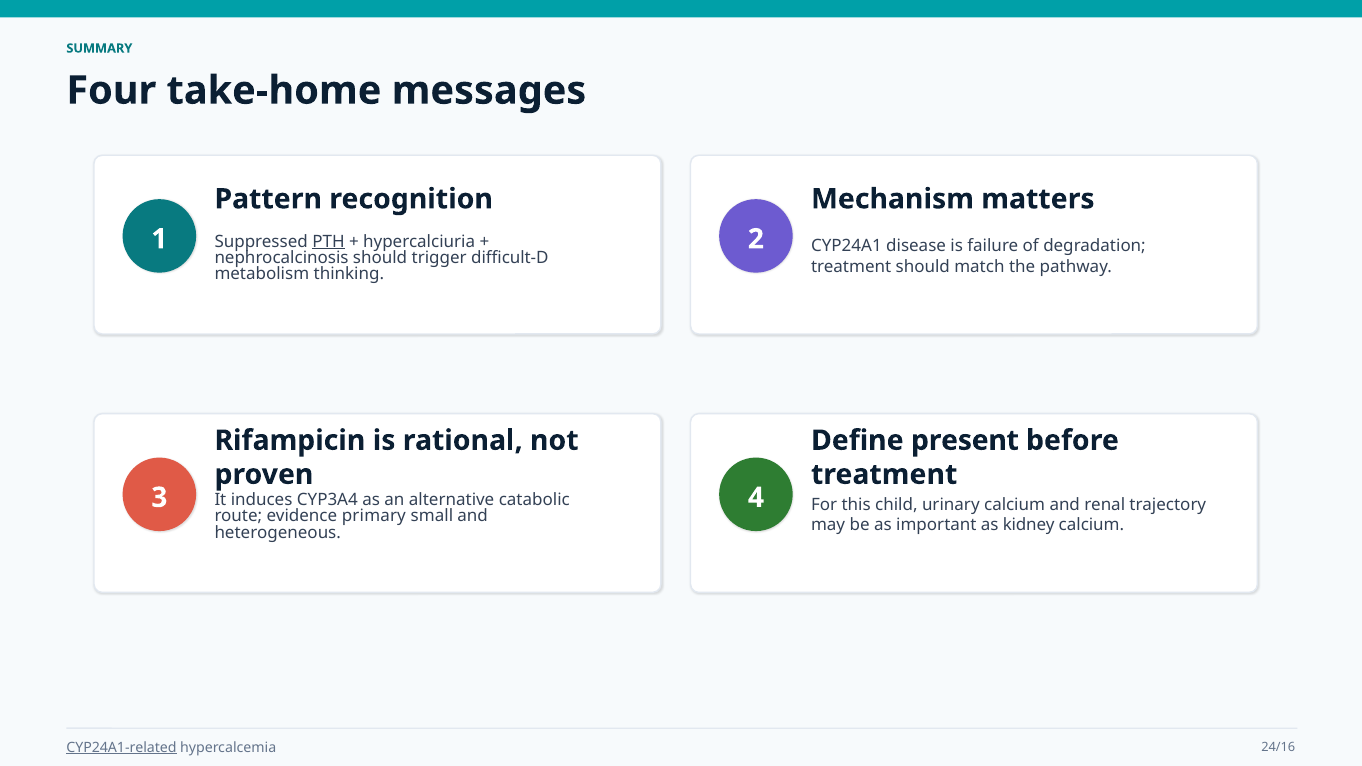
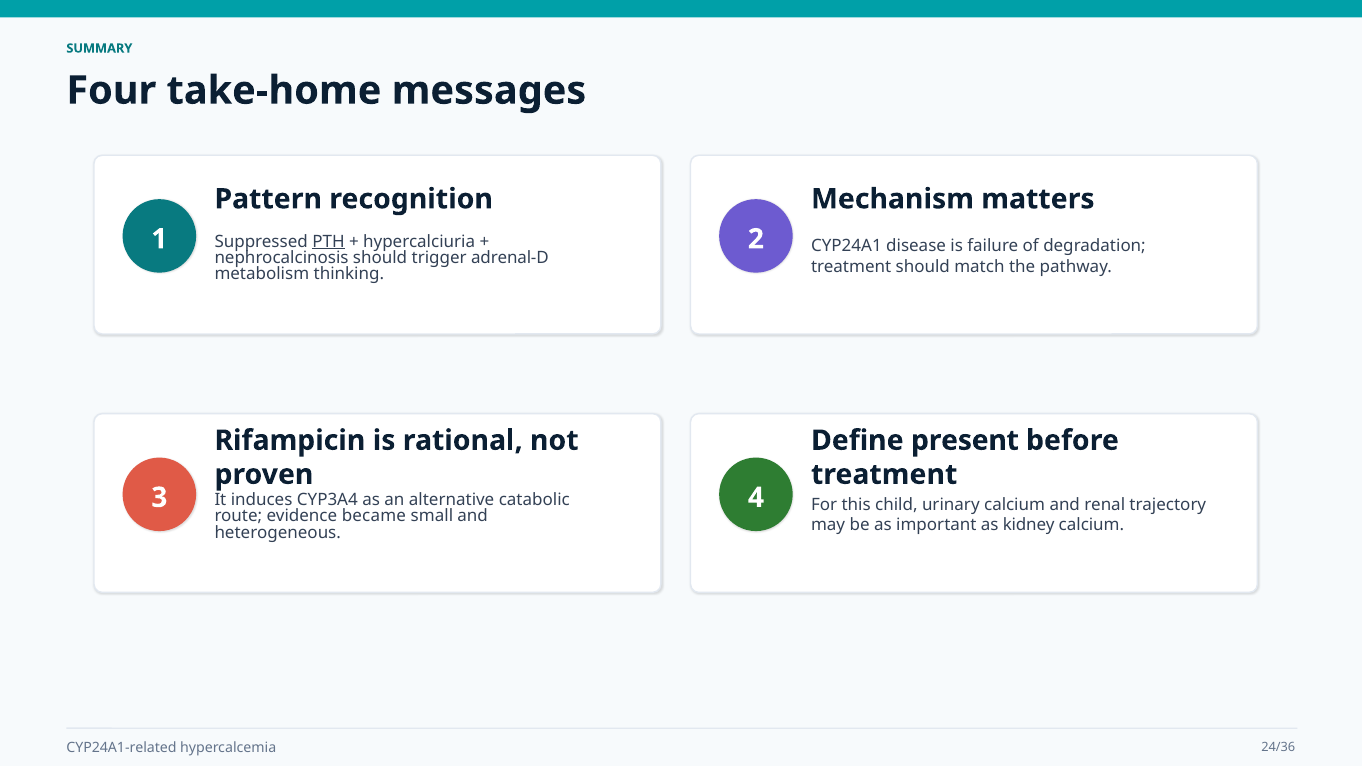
difficult-D: difficult-D -> adrenal-D
primary: primary -> became
CYP24A1-related underline: present -> none
24/16: 24/16 -> 24/36
